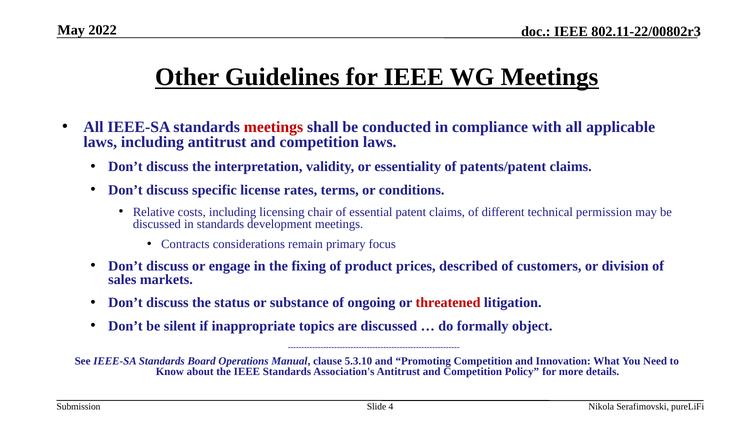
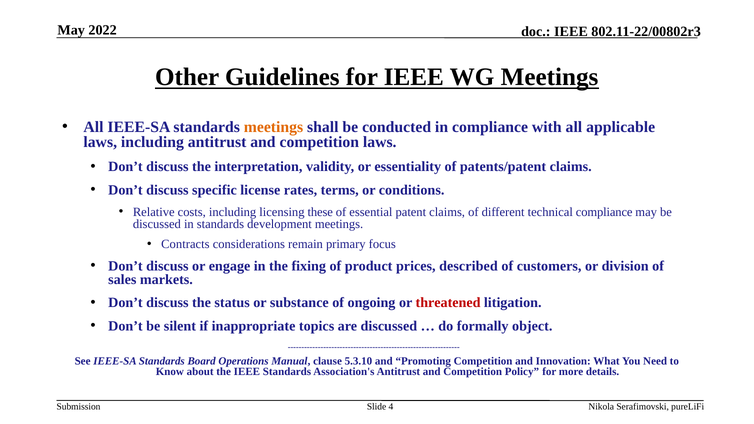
meetings at (274, 127) colour: red -> orange
chair: chair -> these
technical permission: permission -> compliance
